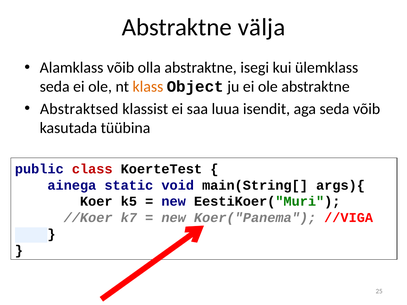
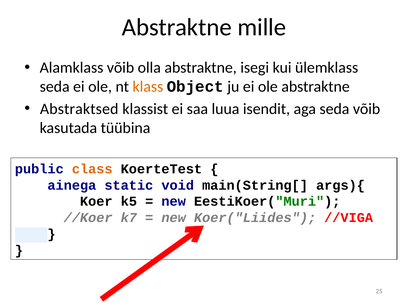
välja: välja -> mille
class colour: red -> orange
Koer("Panema: Koer("Panema -> Koer("Liides
